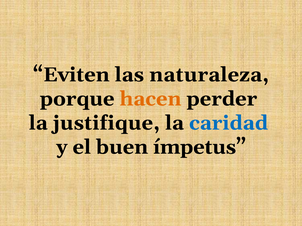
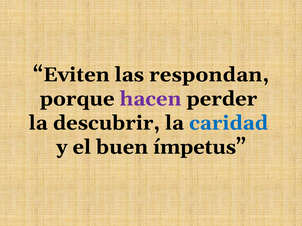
naturaleza: naturaleza -> respondan
hacen colour: orange -> purple
justifique: justifique -> descubrir
